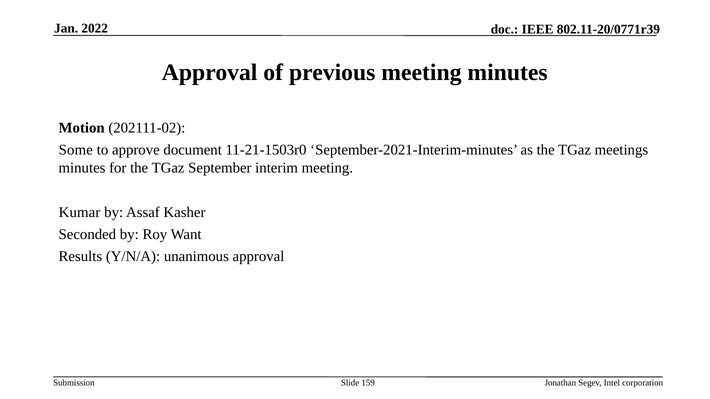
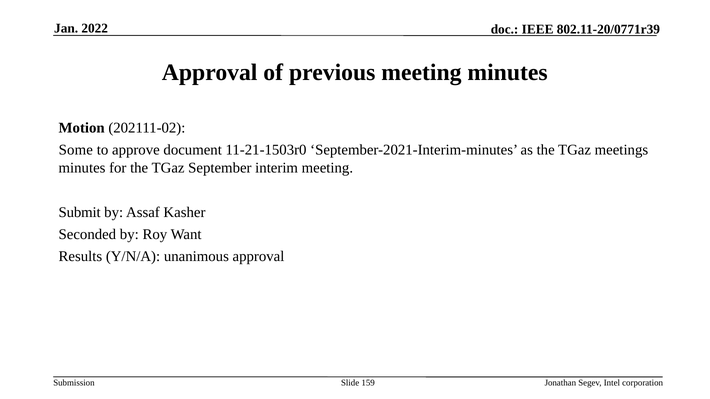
Kumar: Kumar -> Submit
